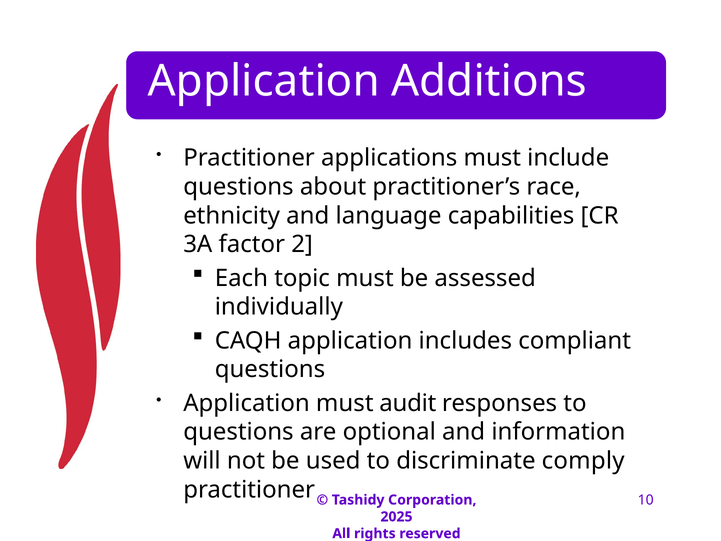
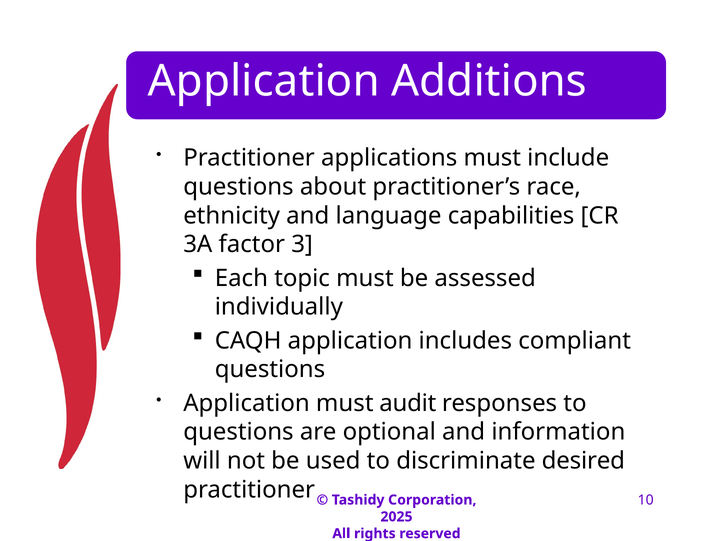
2: 2 -> 3
comply: comply -> desired
